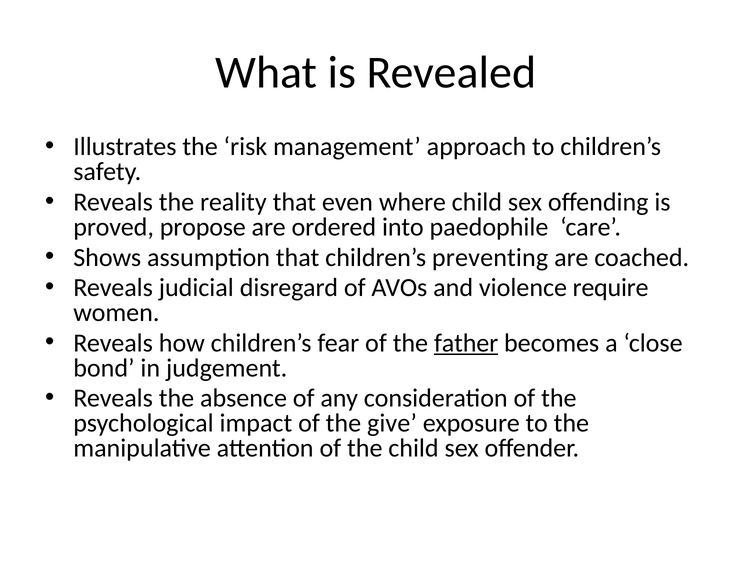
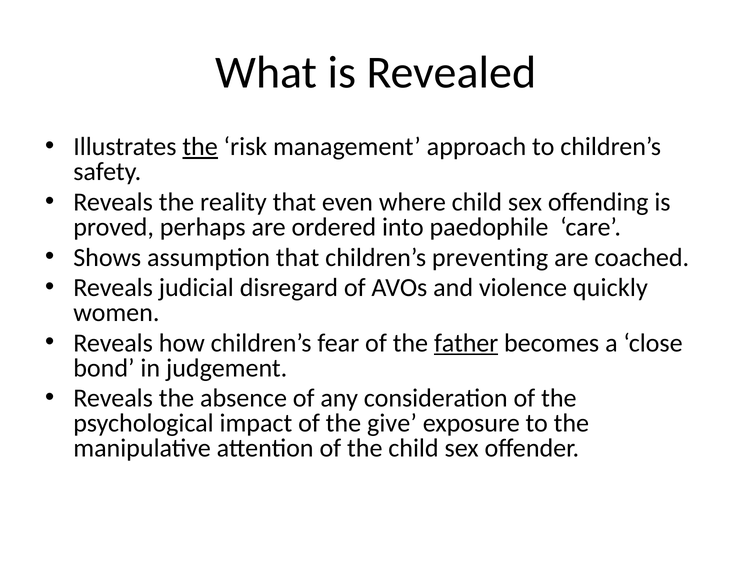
the at (200, 147) underline: none -> present
propose: propose -> perhaps
require: require -> quickly
